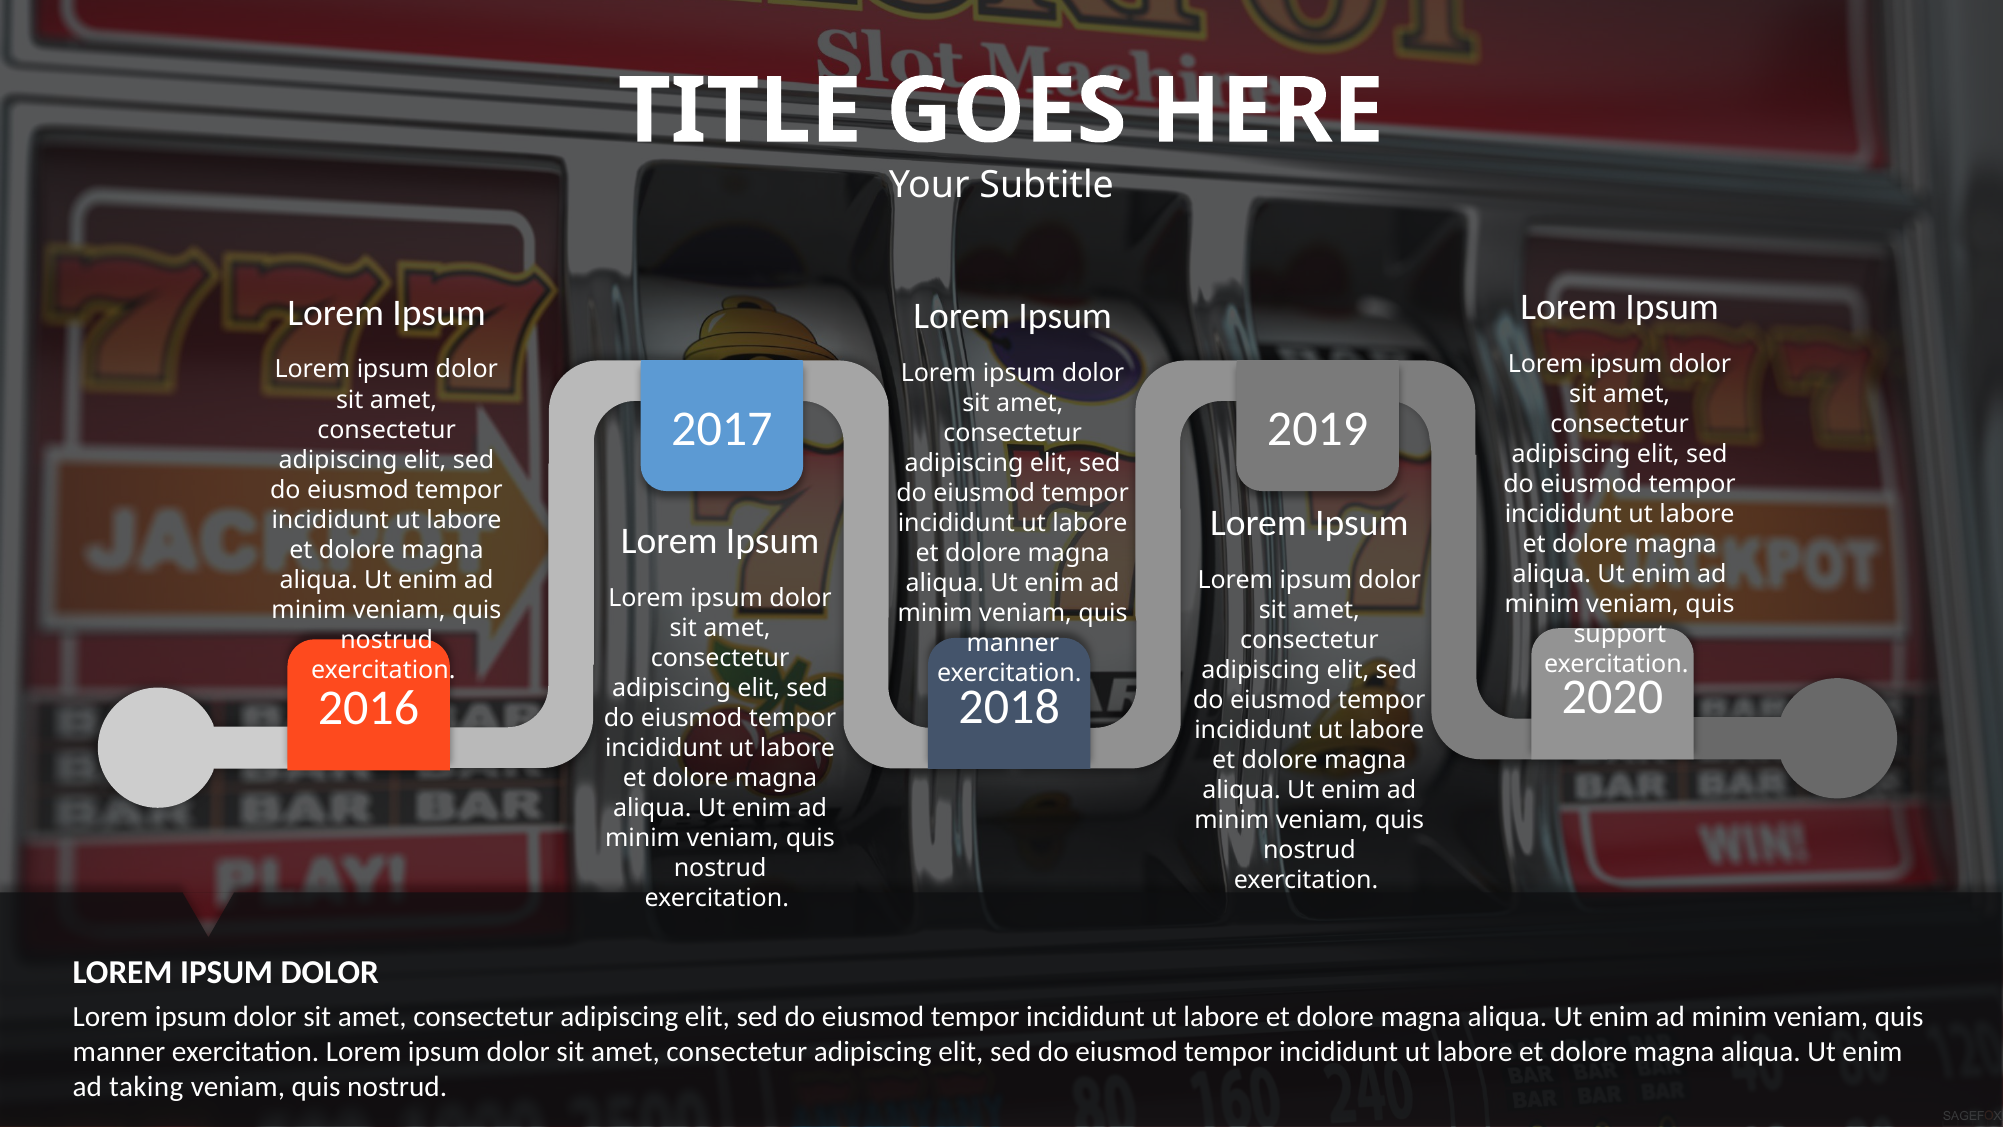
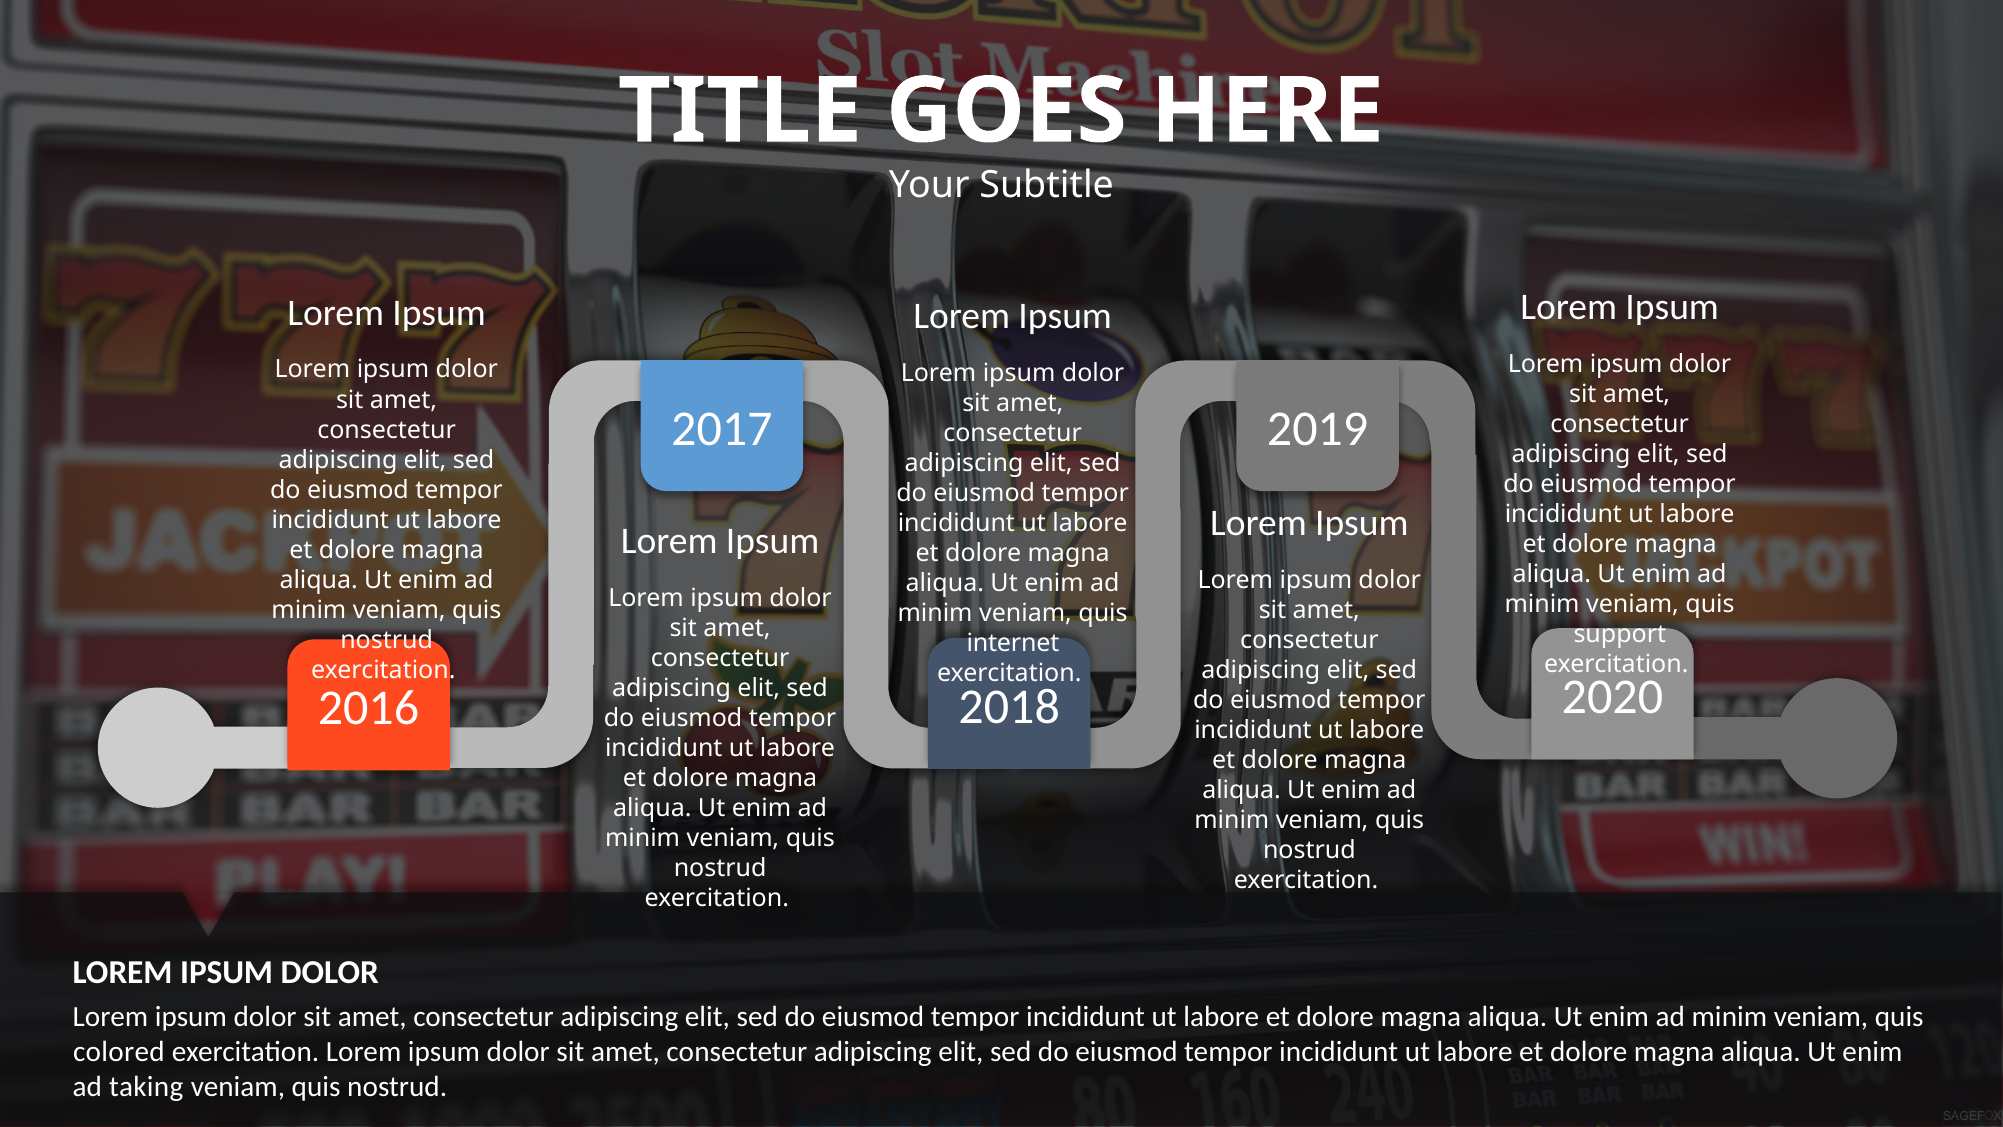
manner at (1013, 643): manner -> internet
manner at (119, 1052): manner -> colored
